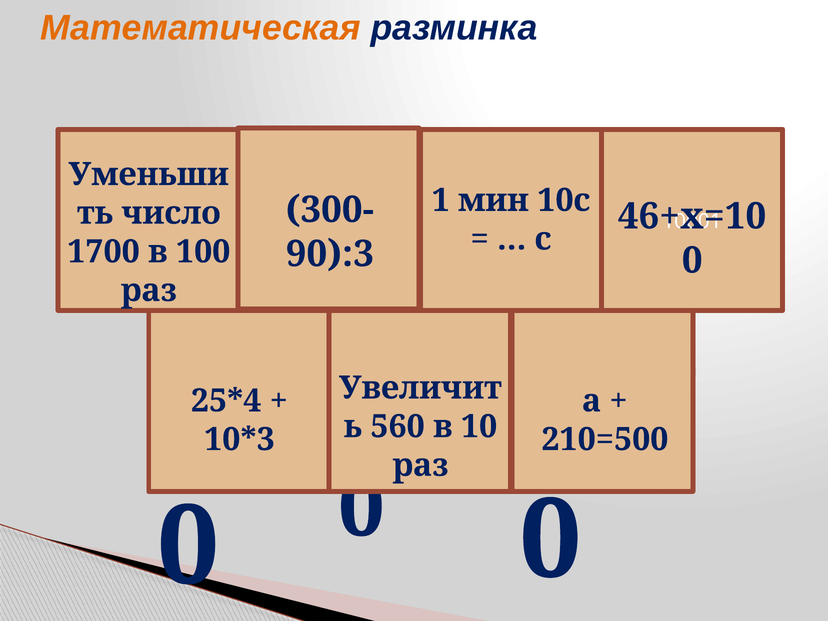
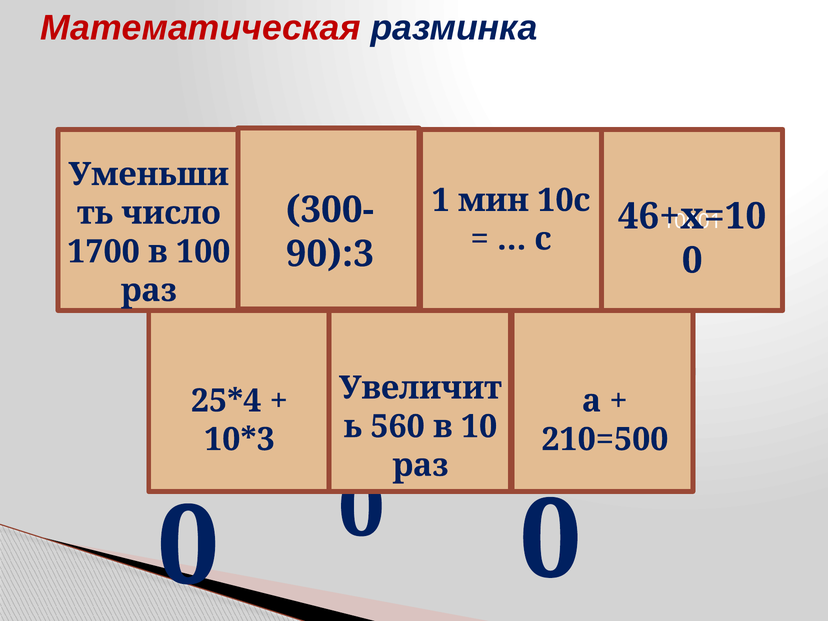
Математическая colour: orange -> red
